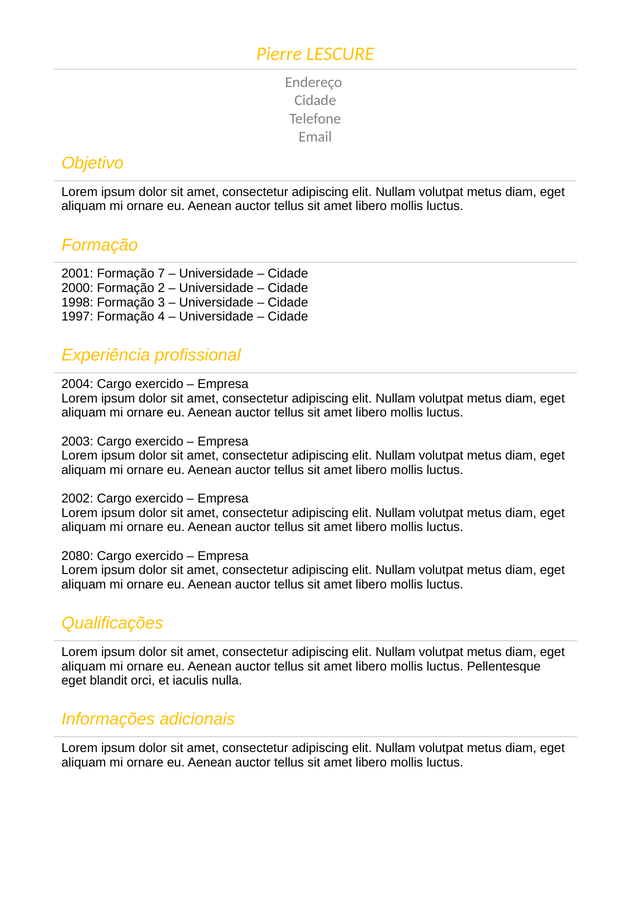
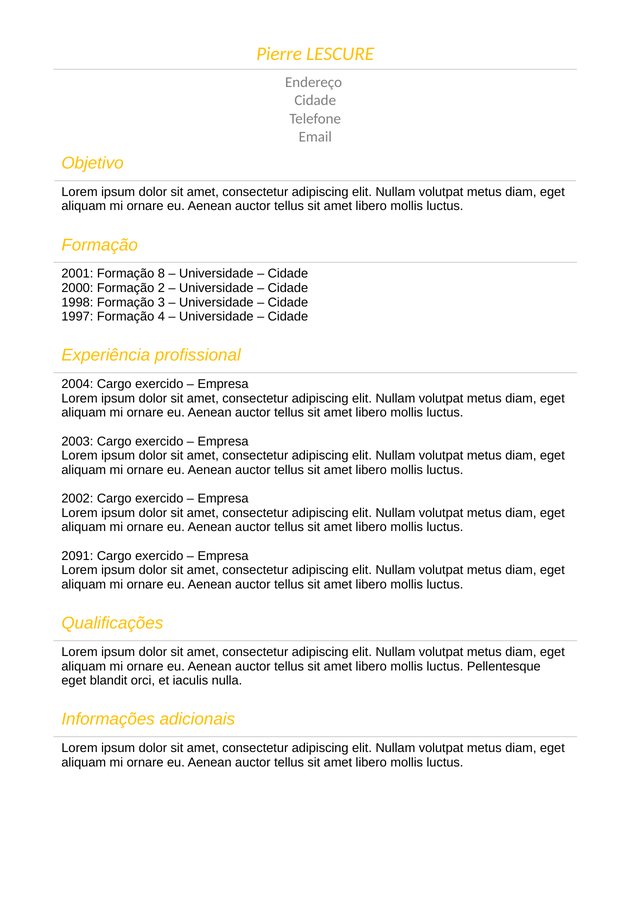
7: 7 -> 8
2080: 2080 -> 2091
